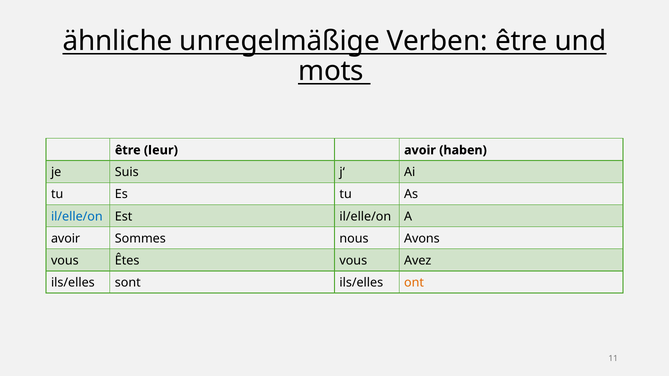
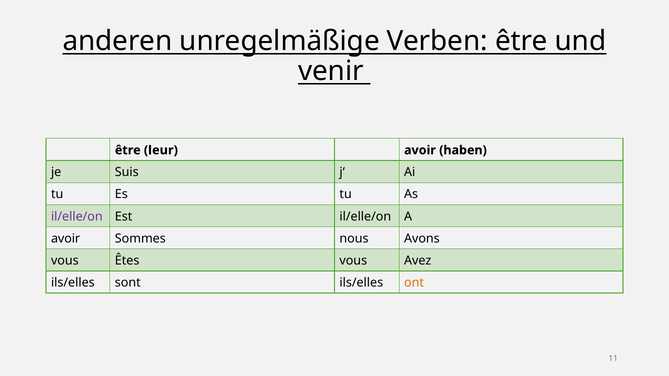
ähnliche: ähnliche -> anderen
mots: mots -> venir
il/elle/on at (77, 217) colour: blue -> purple
